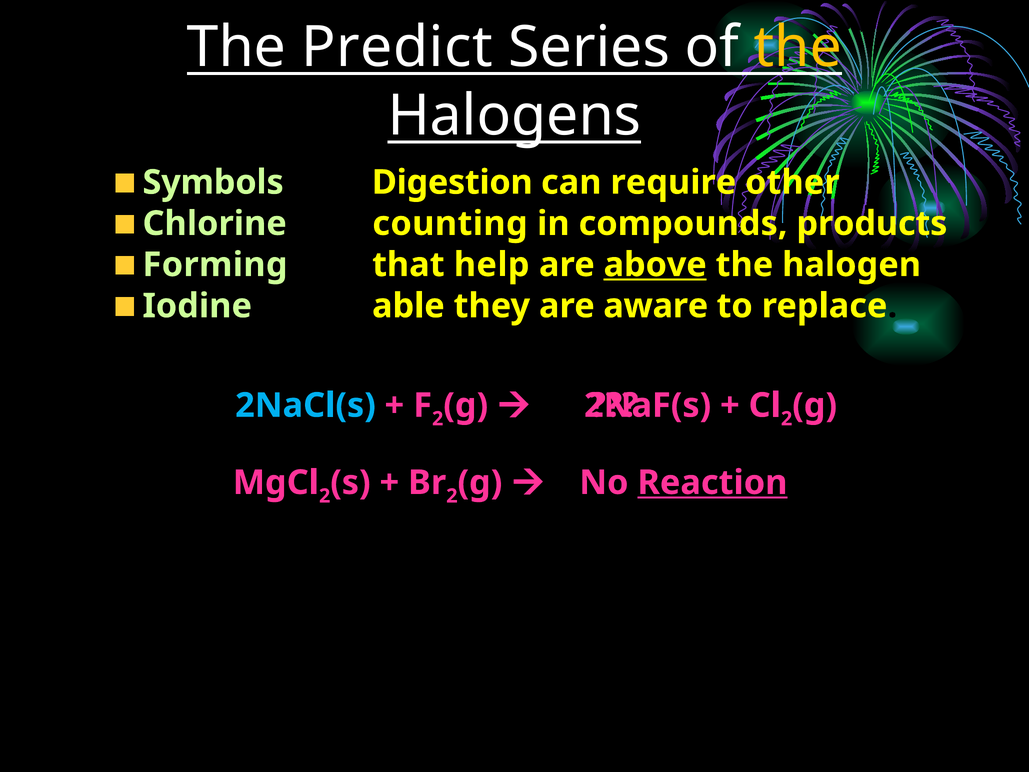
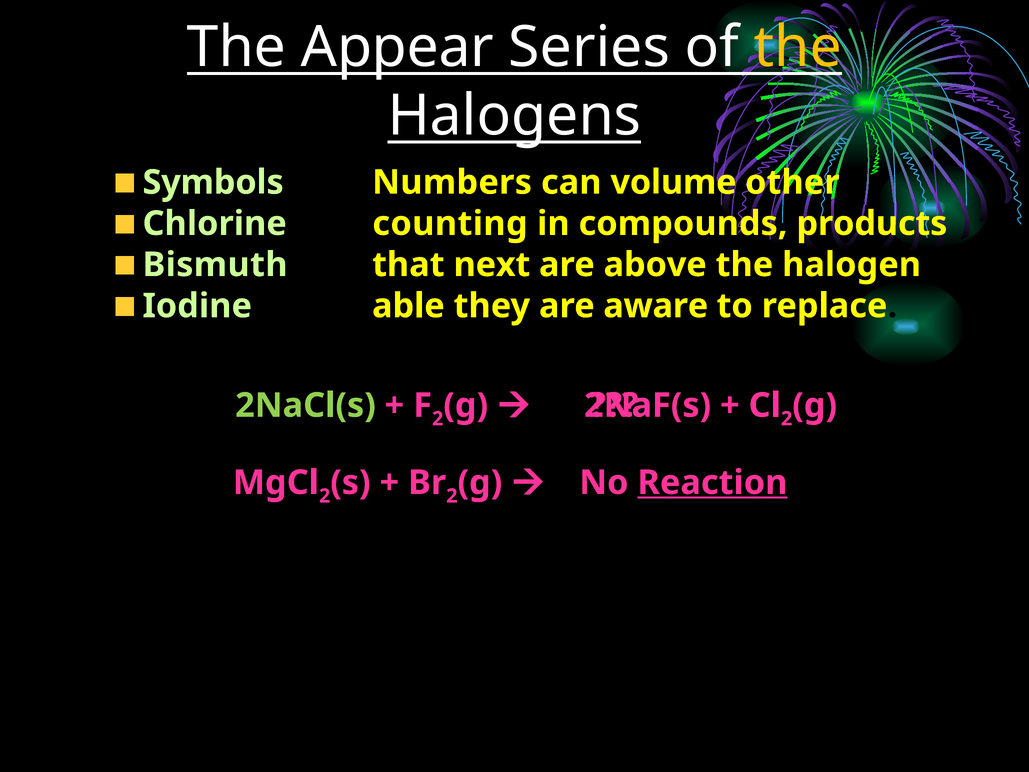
Predict: Predict -> Appear
Digestion: Digestion -> Numbers
require: require -> volume
Forming: Forming -> Bismuth
help: help -> next
above underline: present -> none
2NaCl(s colour: light blue -> light green
